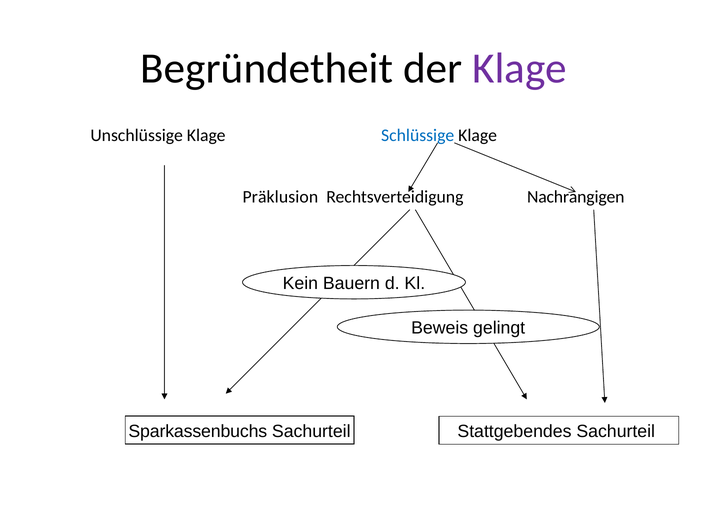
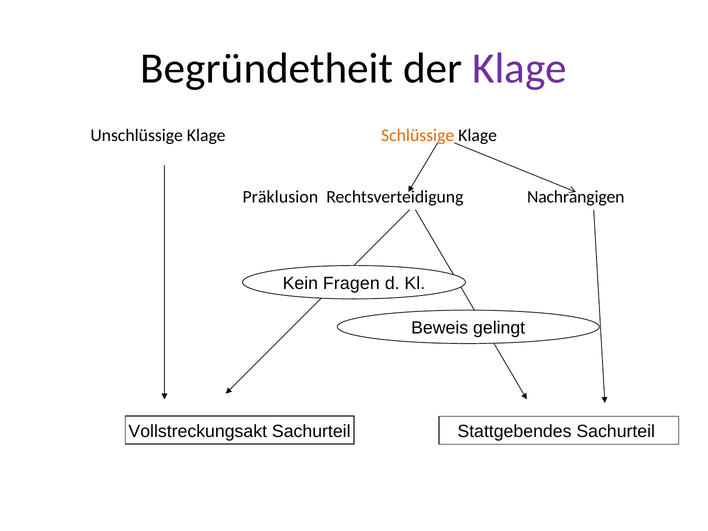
Schlüssige colour: blue -> orange
Bauern: Bauern -> Fragen
Sparkassenbuchs: Sparkassenbuchs -> Vollstreckungsakt
